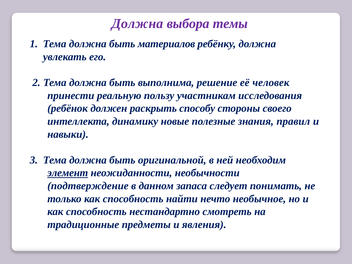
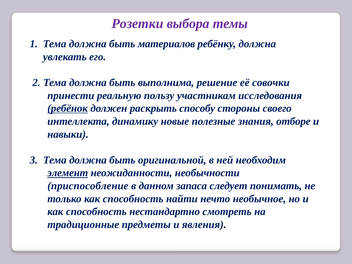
Должна at (137, 24): Должна -> Розетки
человек: человек -> совочки
ребёнок underline: none -> present
правил: правил -> отборе
подтверждение: подтверждение -> приспособление
